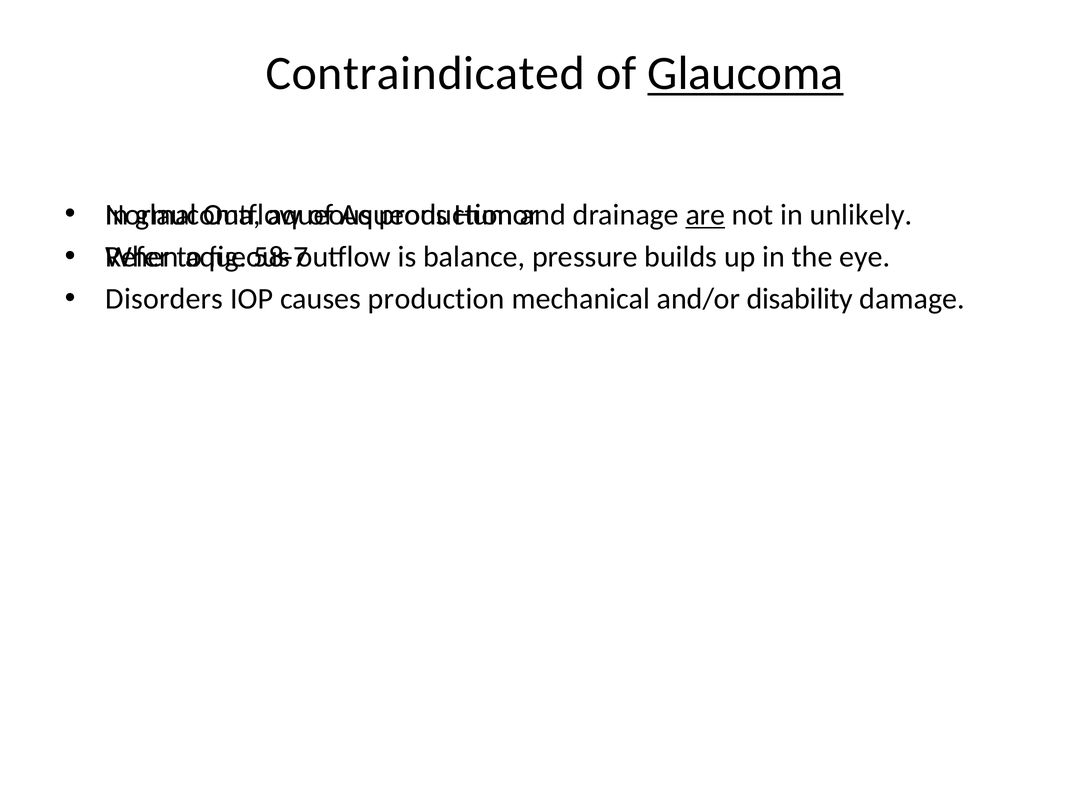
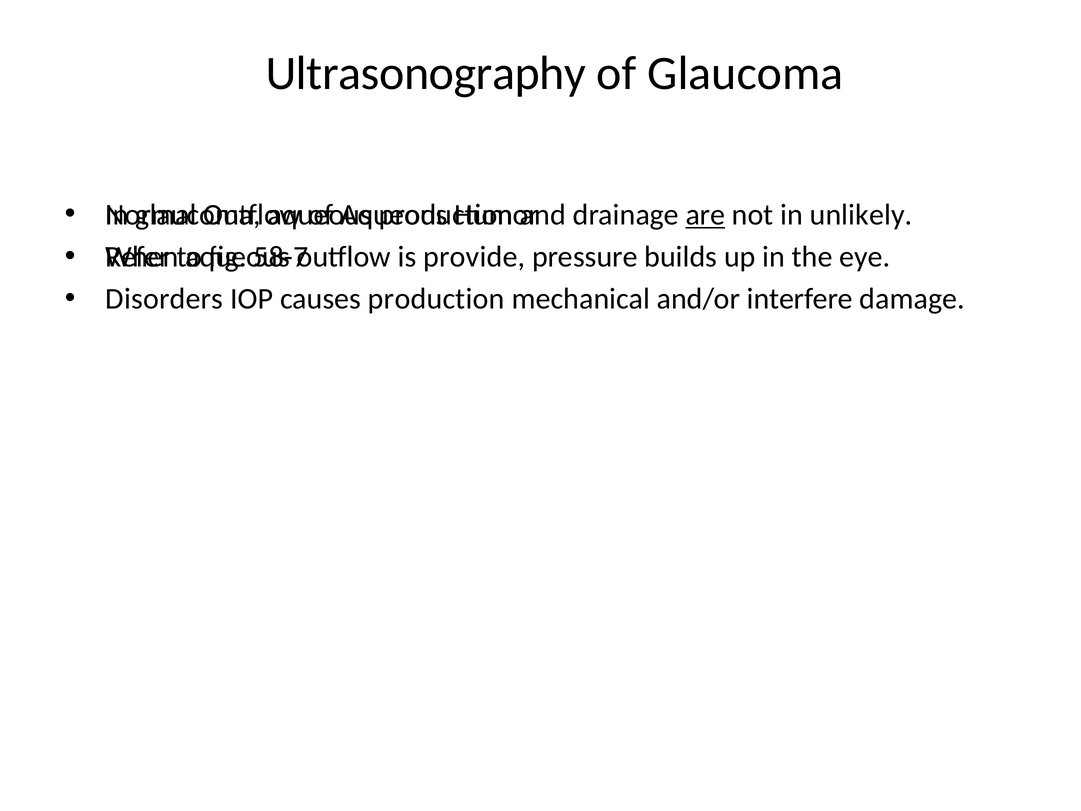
Contraindicated: Contraindicated -> Ultrasonography
Glaucoma at (745, 74) underline: present -> none
balance: balance -> provide
disability: disability -> interfere
